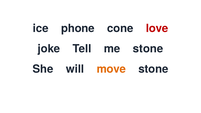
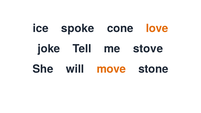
phone: phone -> spoke
love colour: red -> orange
me stone: stone -> stove
